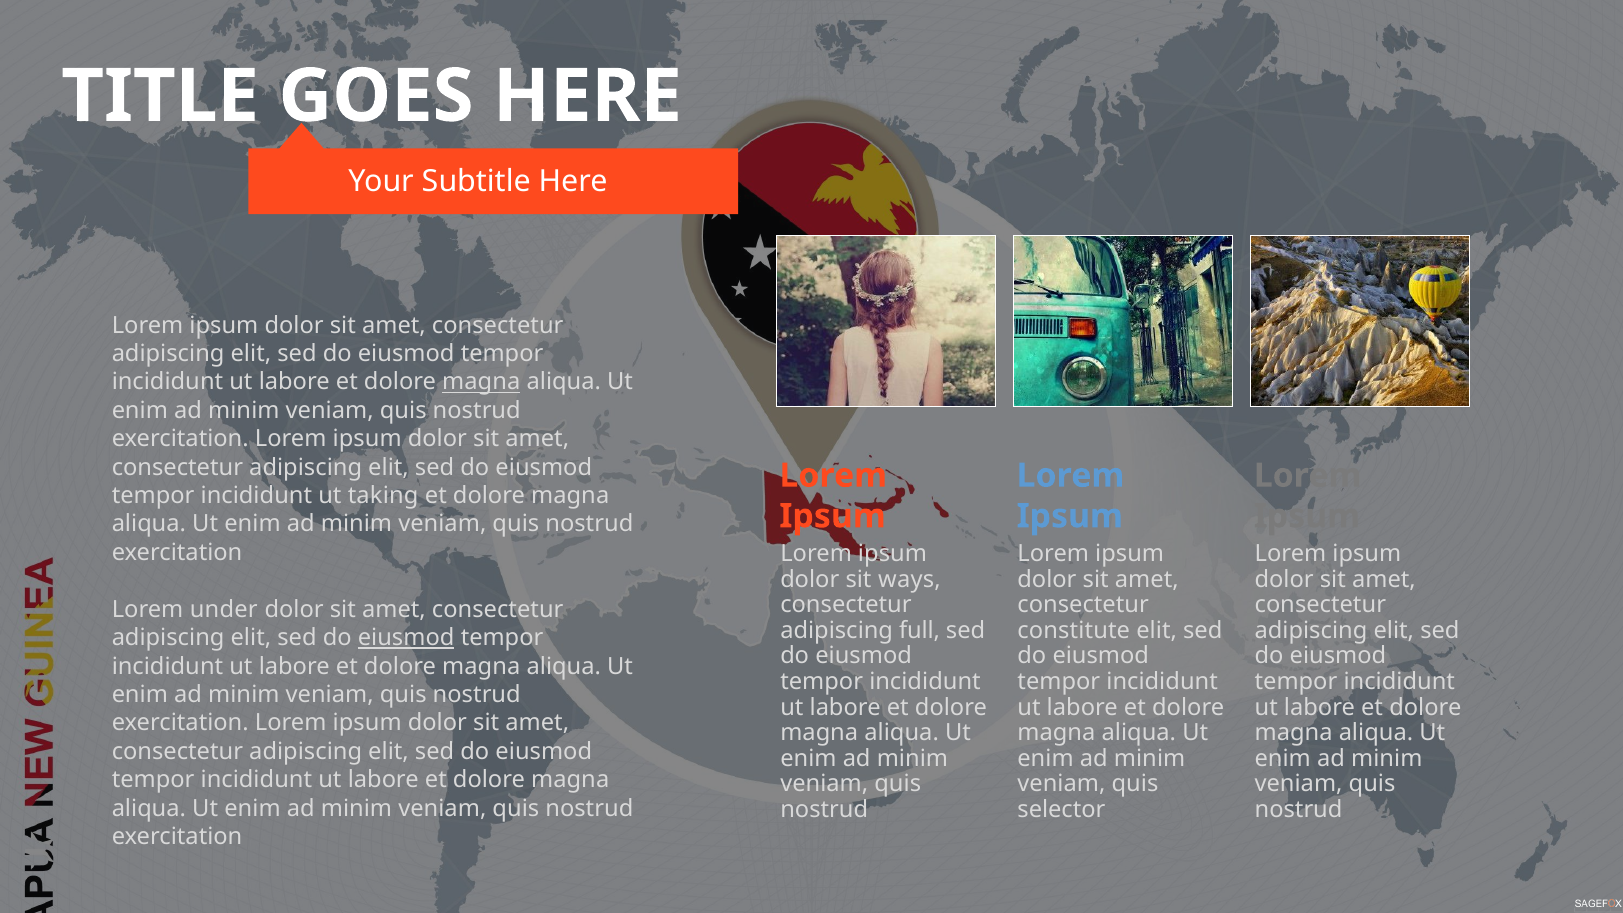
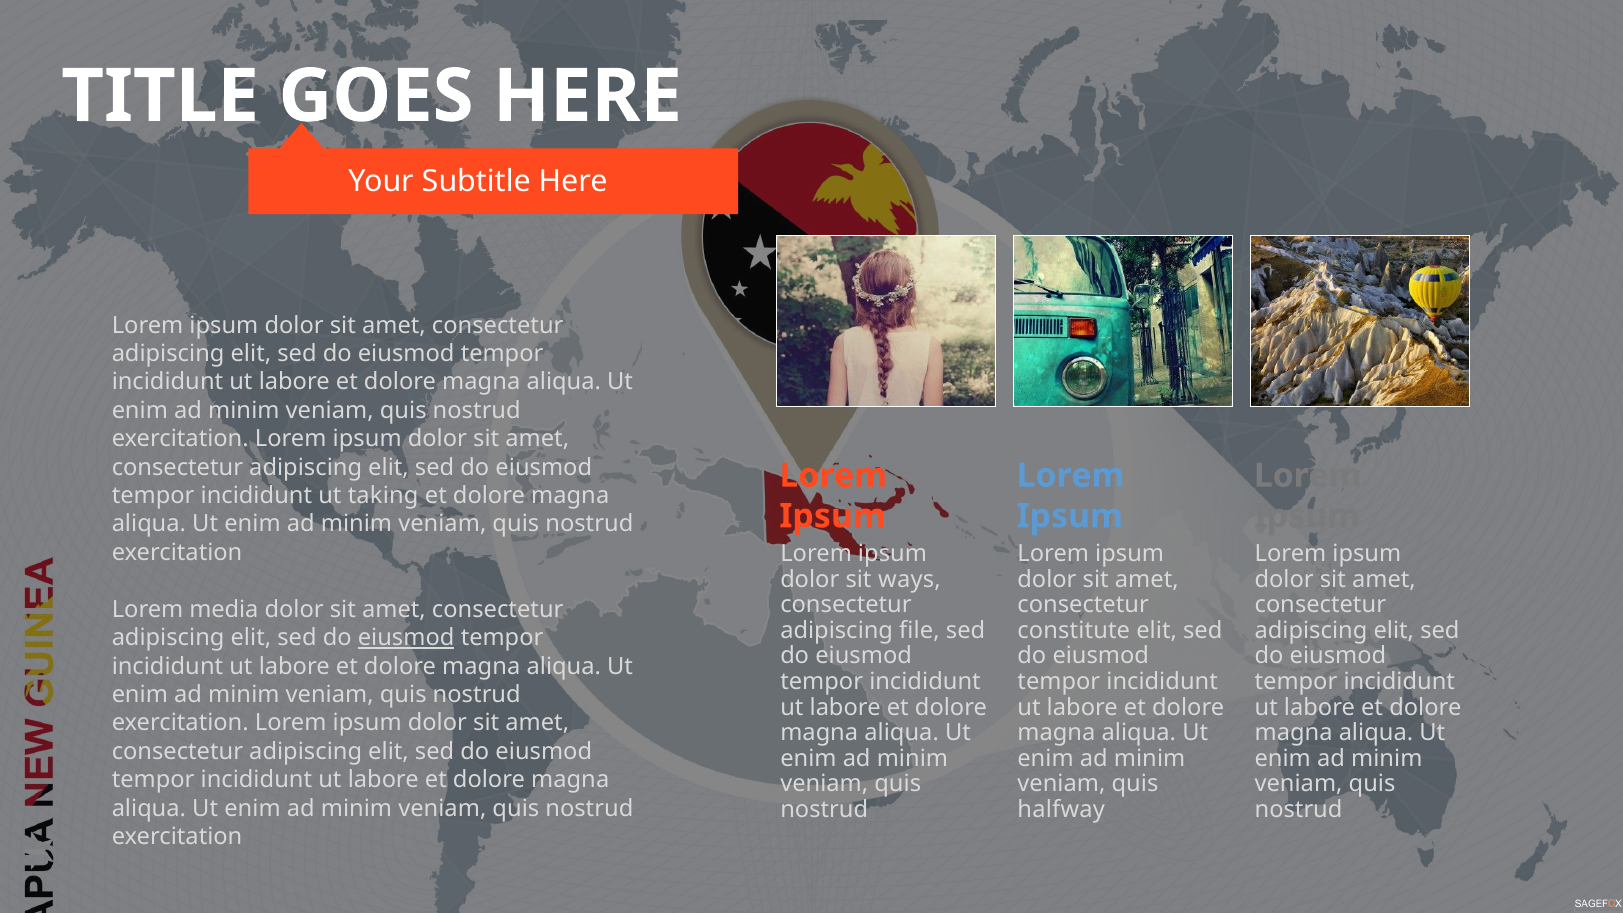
magna at (481, 382) underline: present -> none
under: under -> media
full: full -> file
selector: selector -> halfway
